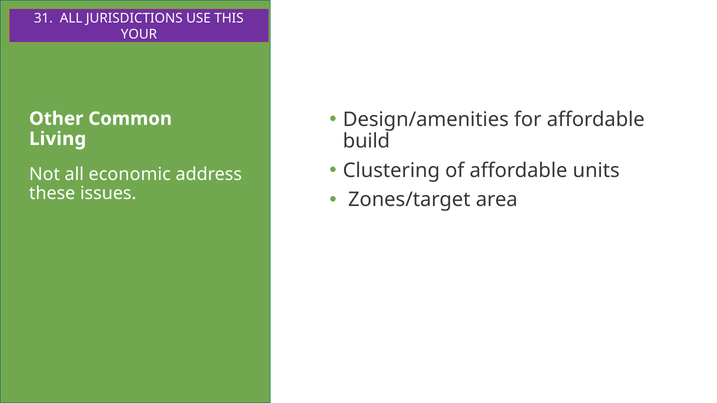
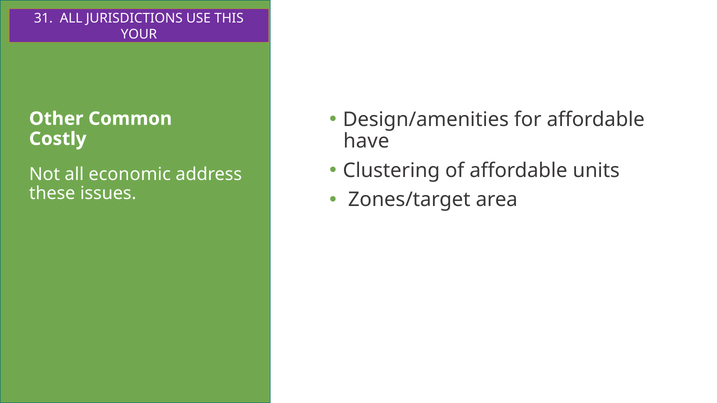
Living: Living -> Costly
build: build -> have
